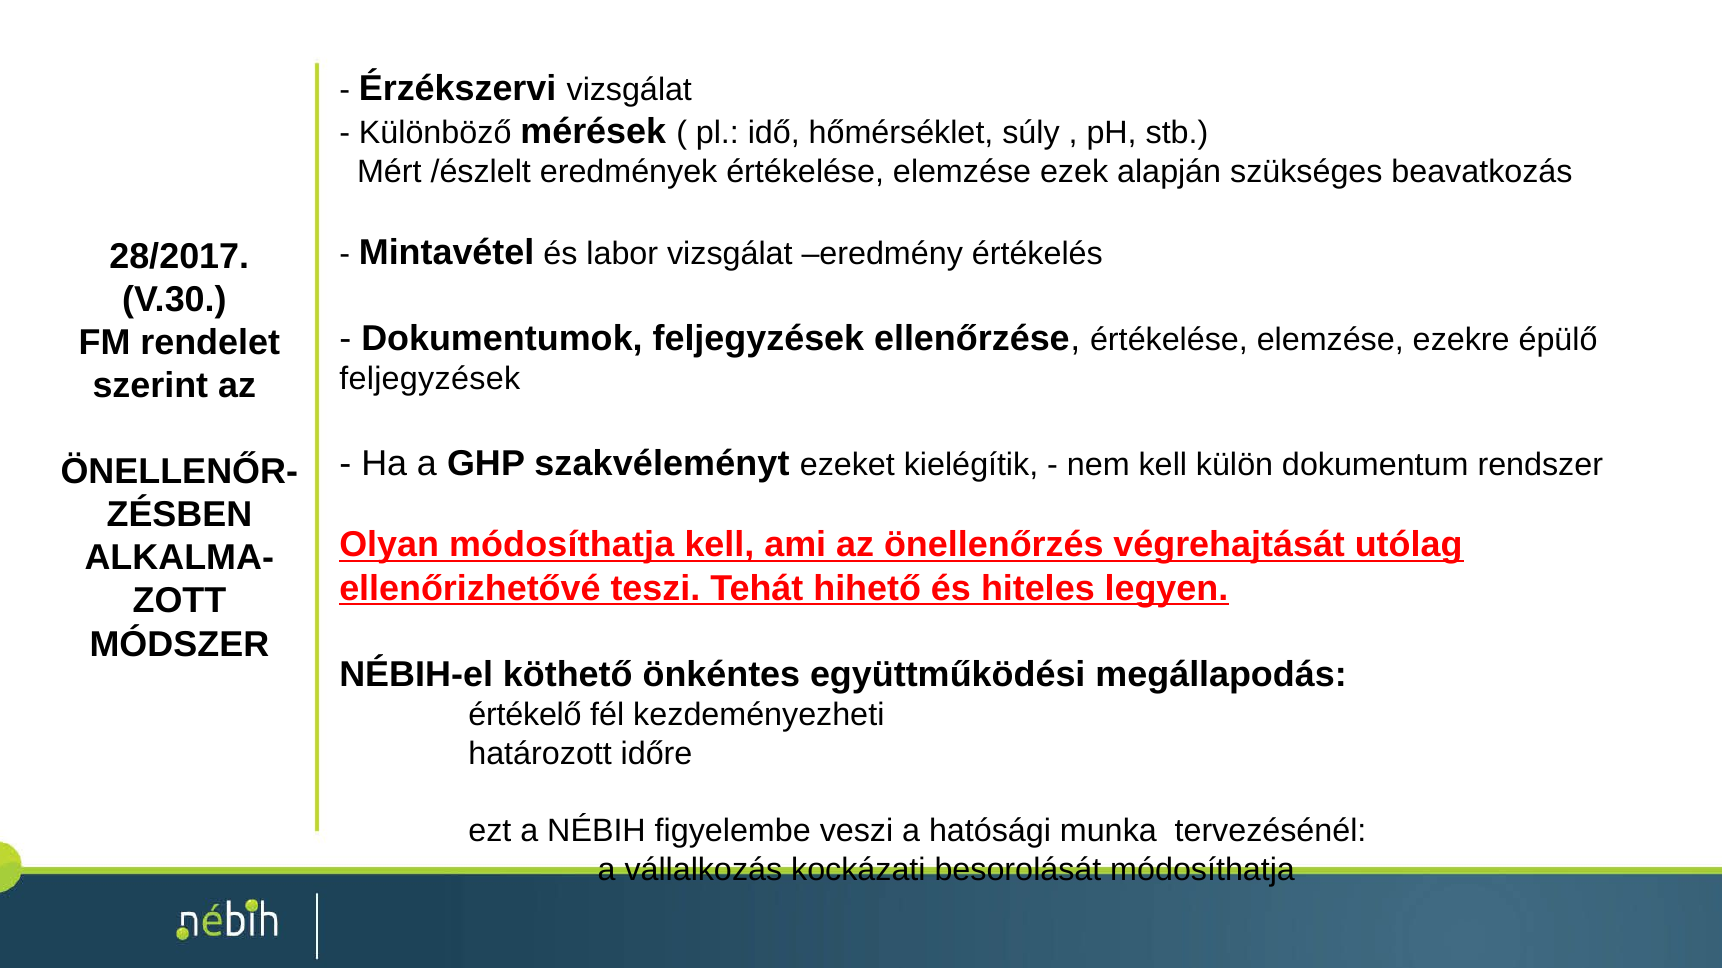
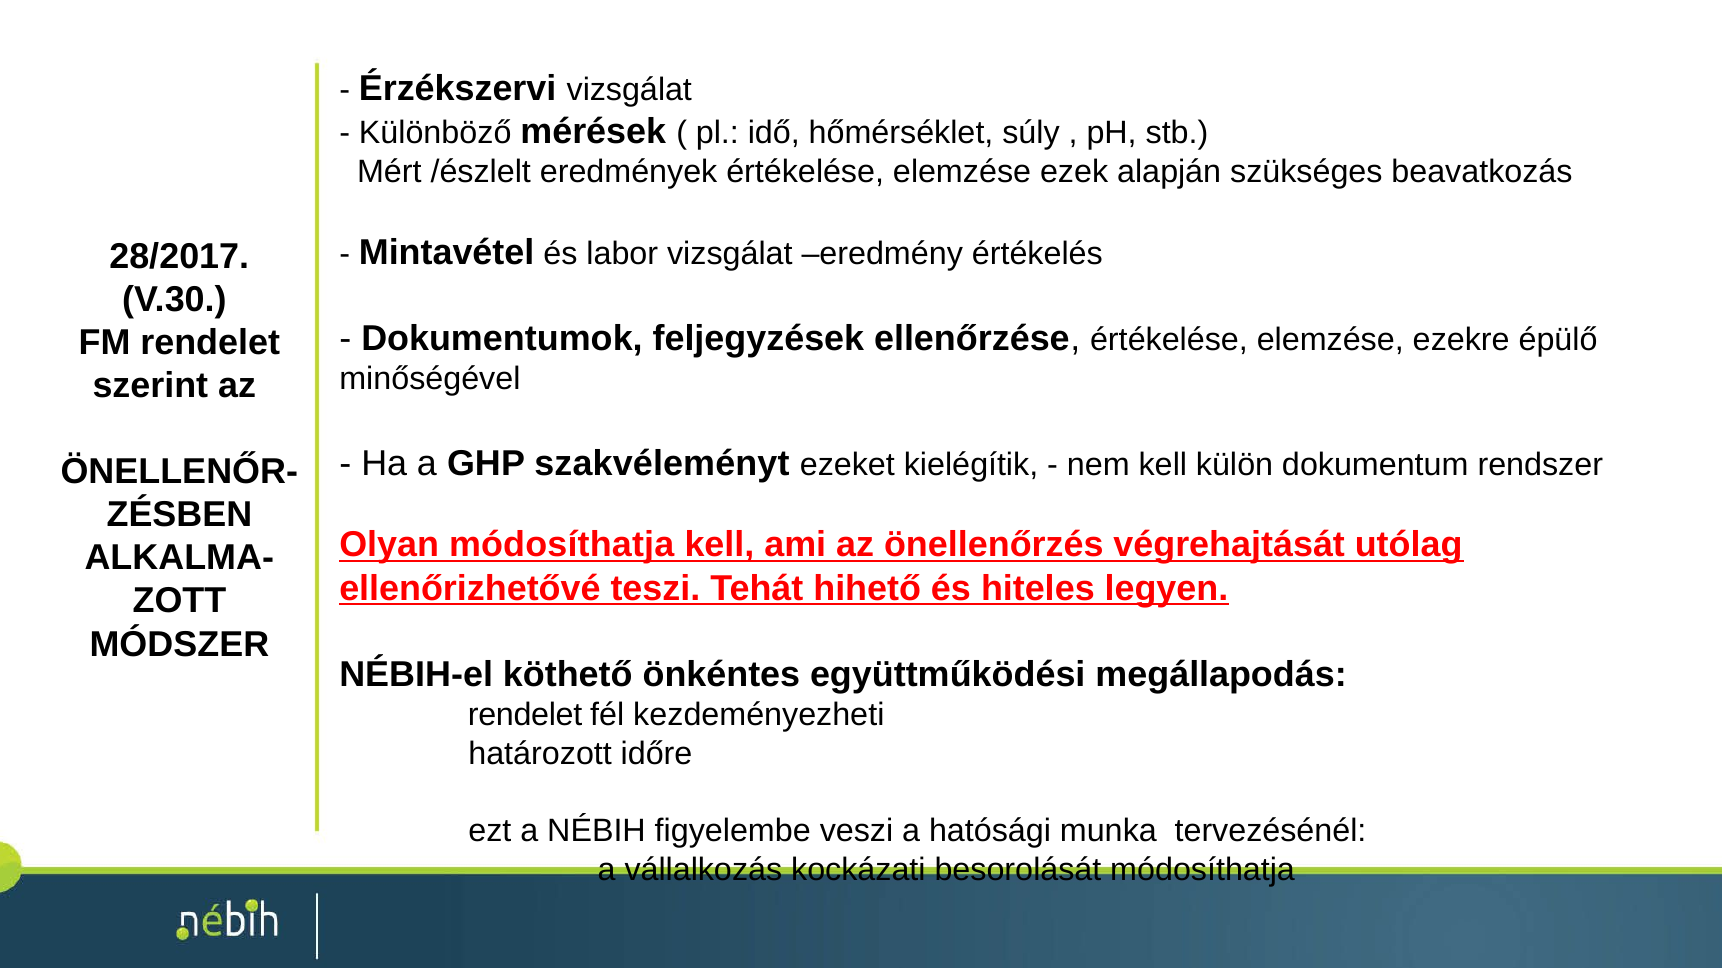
feljegyzések at (430, 379): feljegyzések -> minőségével
értékelő at (525, 715): értékelő -> rendelet
